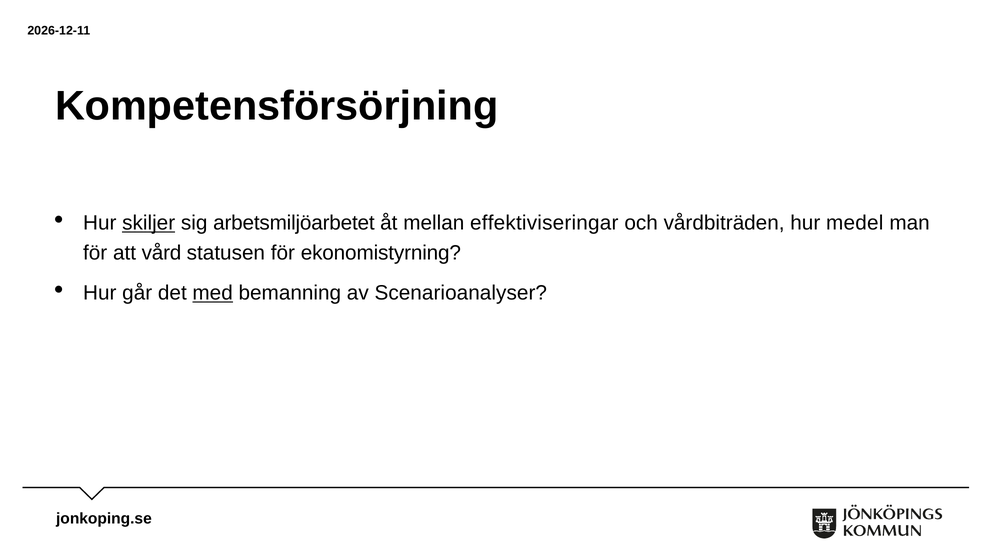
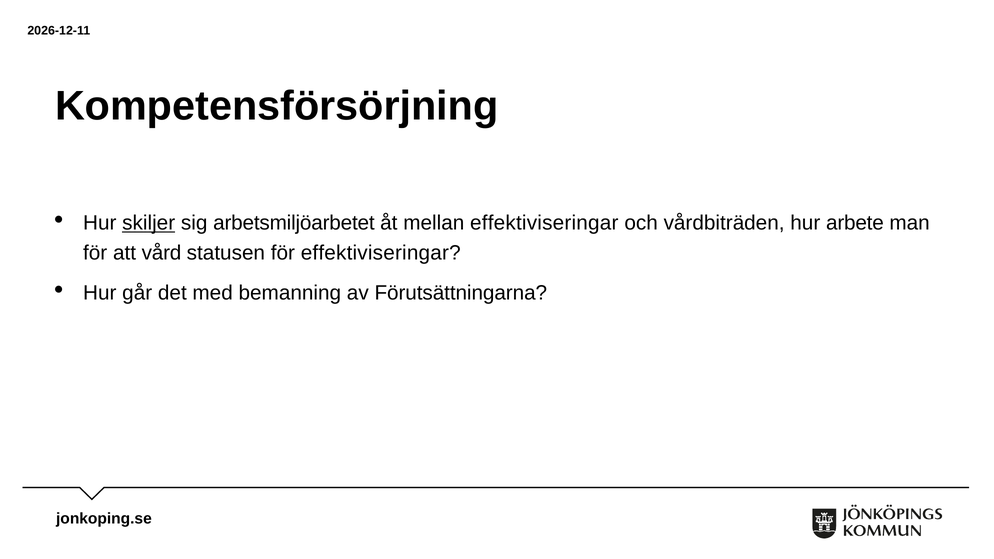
medel: medel -> arbete
för ekonomistyrning: ekonomistyrning -> effektiviseringar
med underline: present -> none
Scenarioanalyser: Scenarioanalyser -> Förutsättningarna
